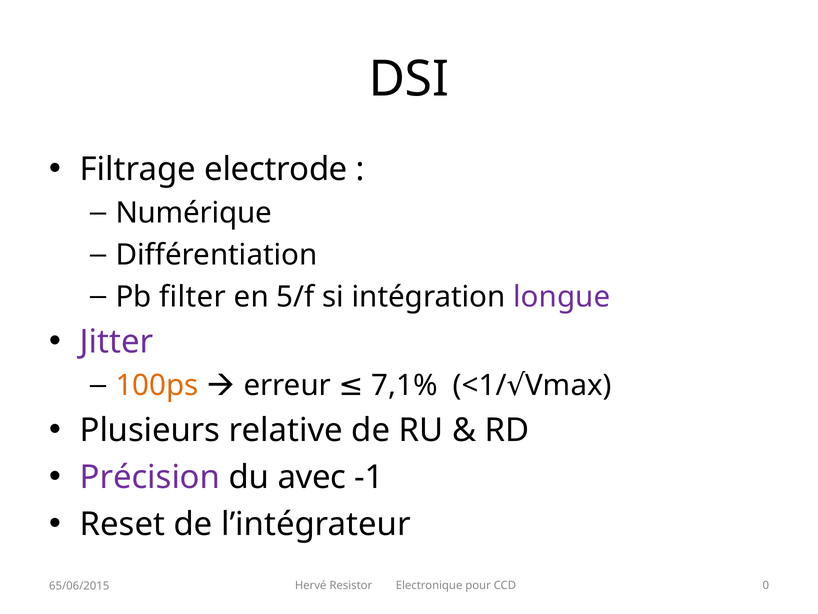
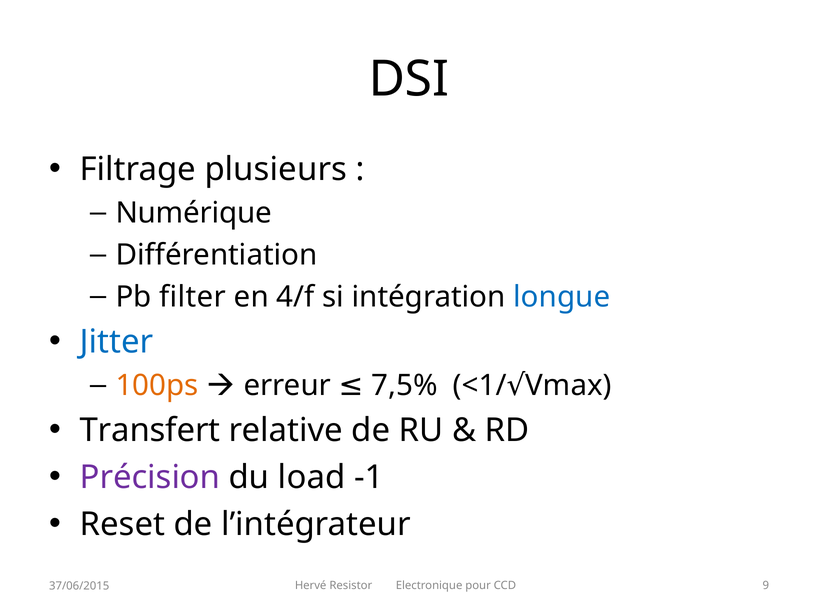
electrode: electrode -> plusieurs
5/f: 5/f -> 4/f
longue colour: purple -> blue
Jitter colour: purple -> blue
7,1%: 7,1% -> 7,5%
Plusieurs: Plusieurs -> Transfert
avec: avec -> load
0: 0 -> 9
65/06/2015: 65/06/2015 -> 37/06/2015
